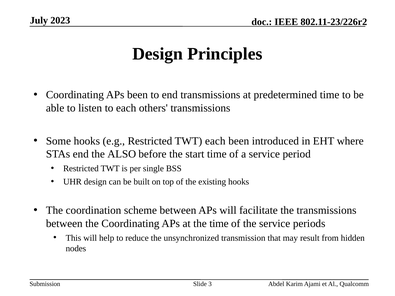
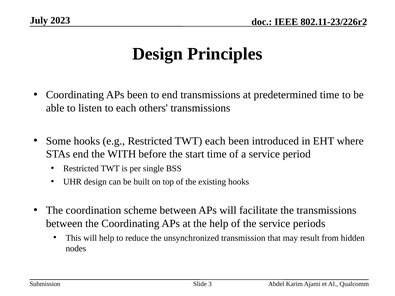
ALSO: ALSO -> WITH
the time: time -> help
